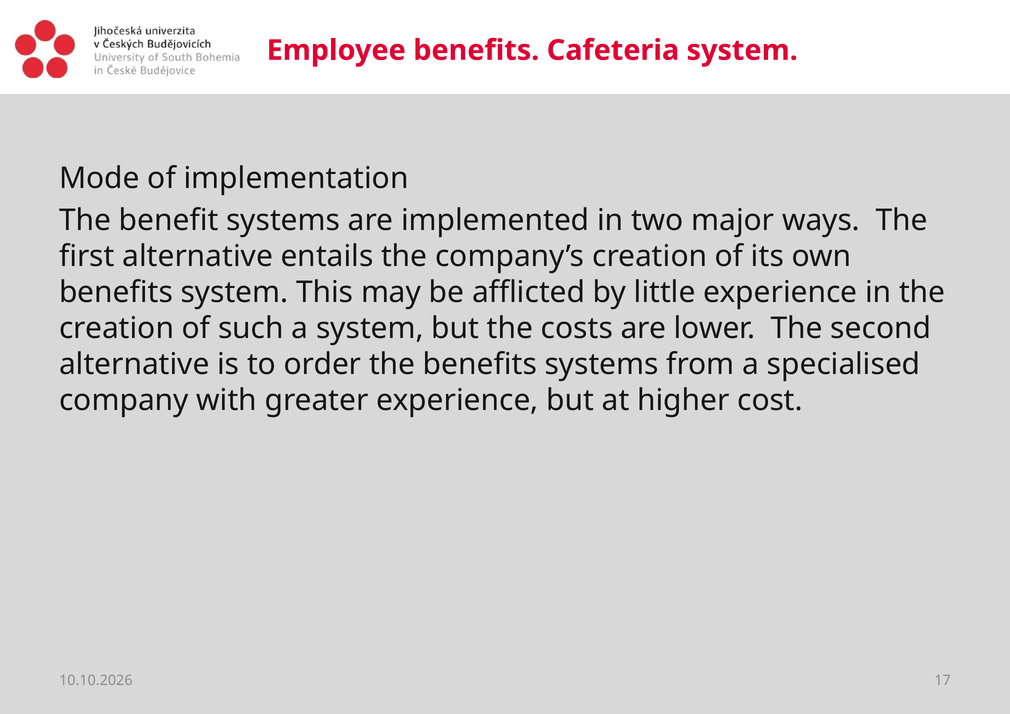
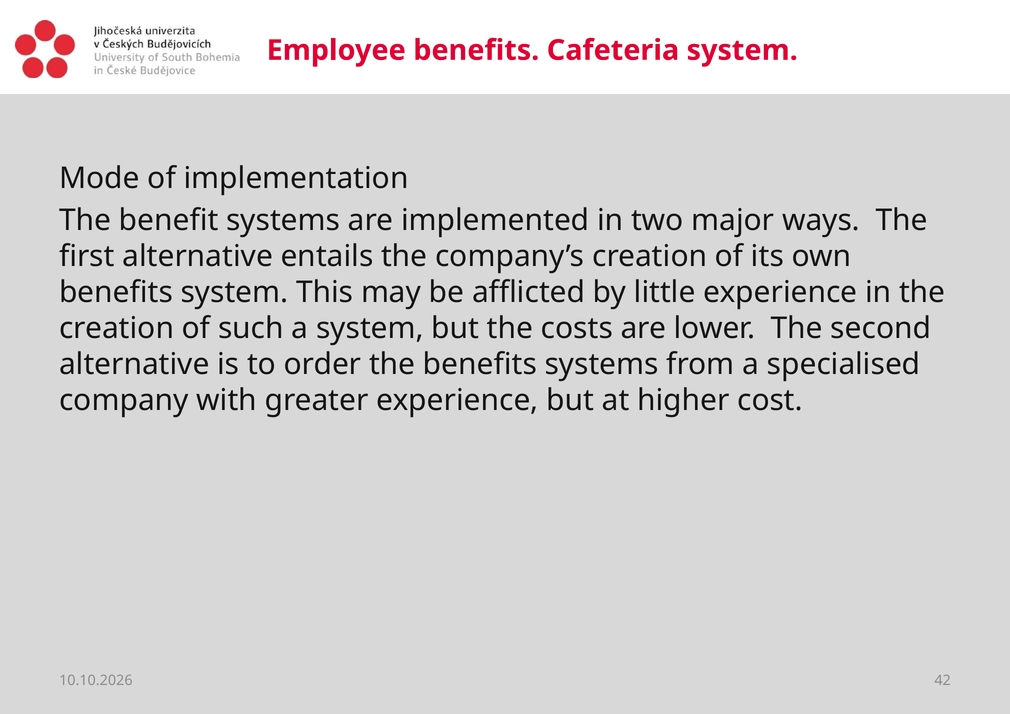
17: 17 -> 42
